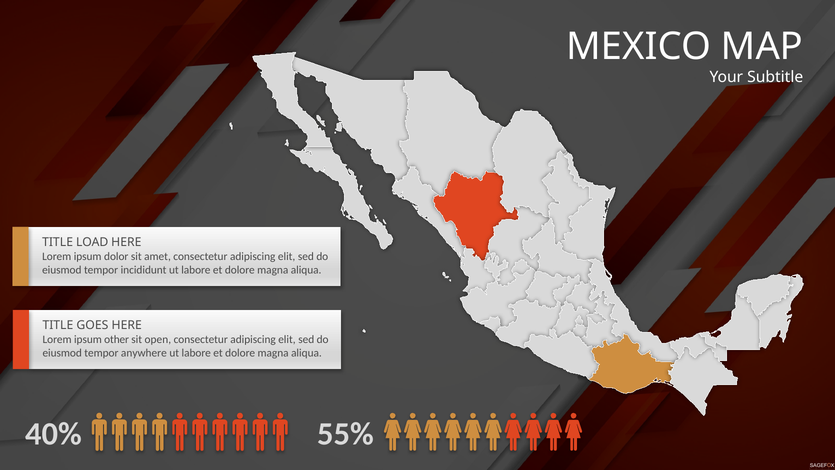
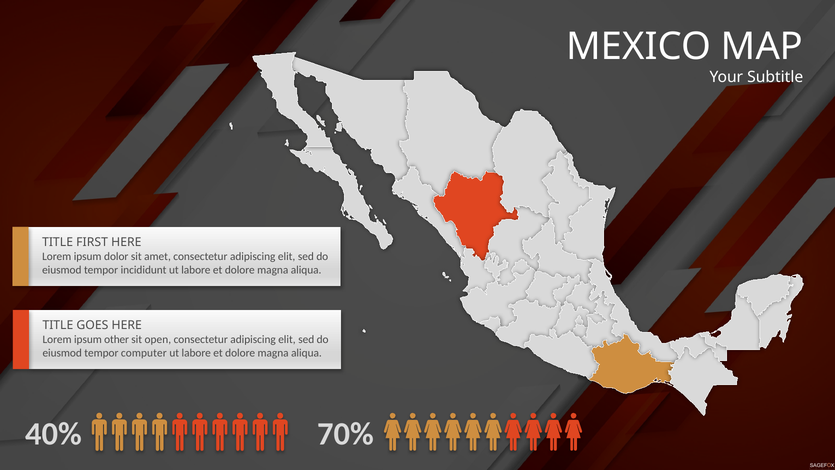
LOAD: LOAD -> FIRST
anywhere: anywhere -> computer
55%: 55% -> 70%
